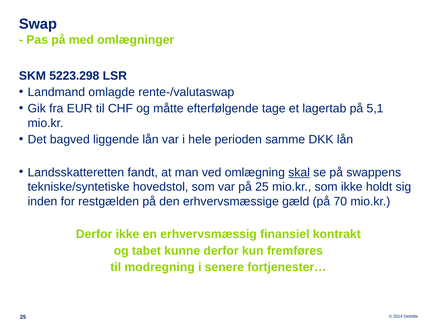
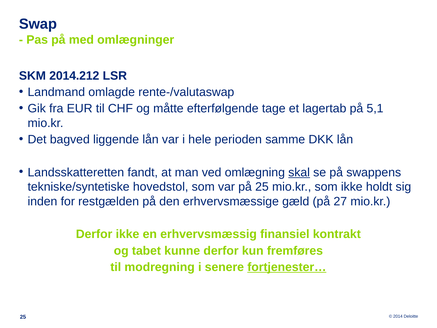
5223.298: 5223.298 -> 2014.212
70: 70 -> 27
fortjenester… underline: none -> present
